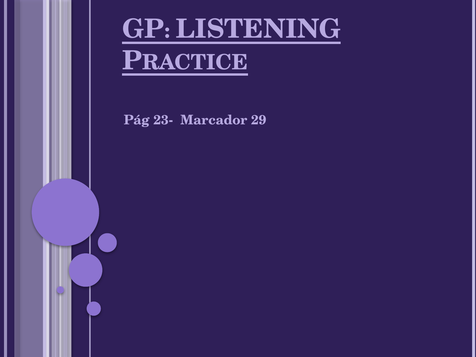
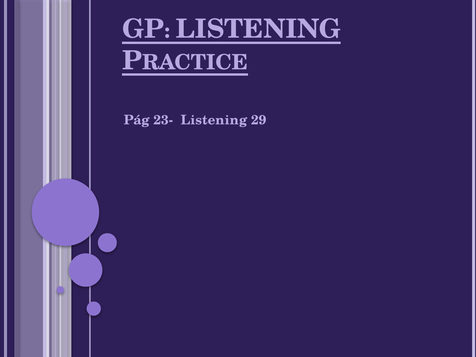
23- Marcador: Marcador -> Listening
